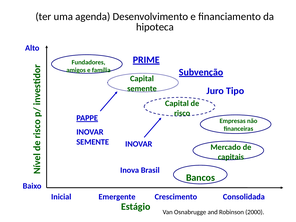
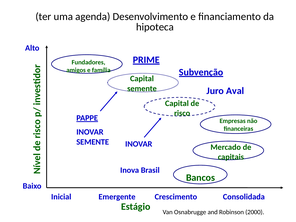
Tipo: Tipo -> Aval
